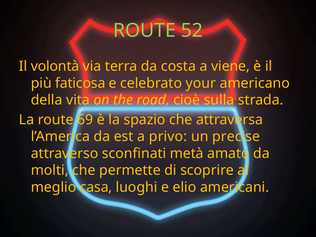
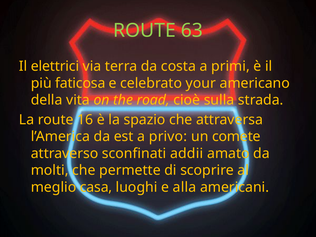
52: 52 -> 63
volontà: volontà -> elettrici
viene: viene -> primi
69: 69 -> 16
precise: precise -> comete
metà: metà -> addii
elio: elio -> alla
